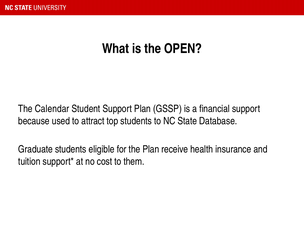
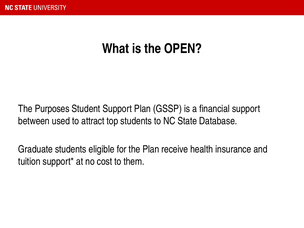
Calendar: Calendar -> Purposes
because: because -> between
